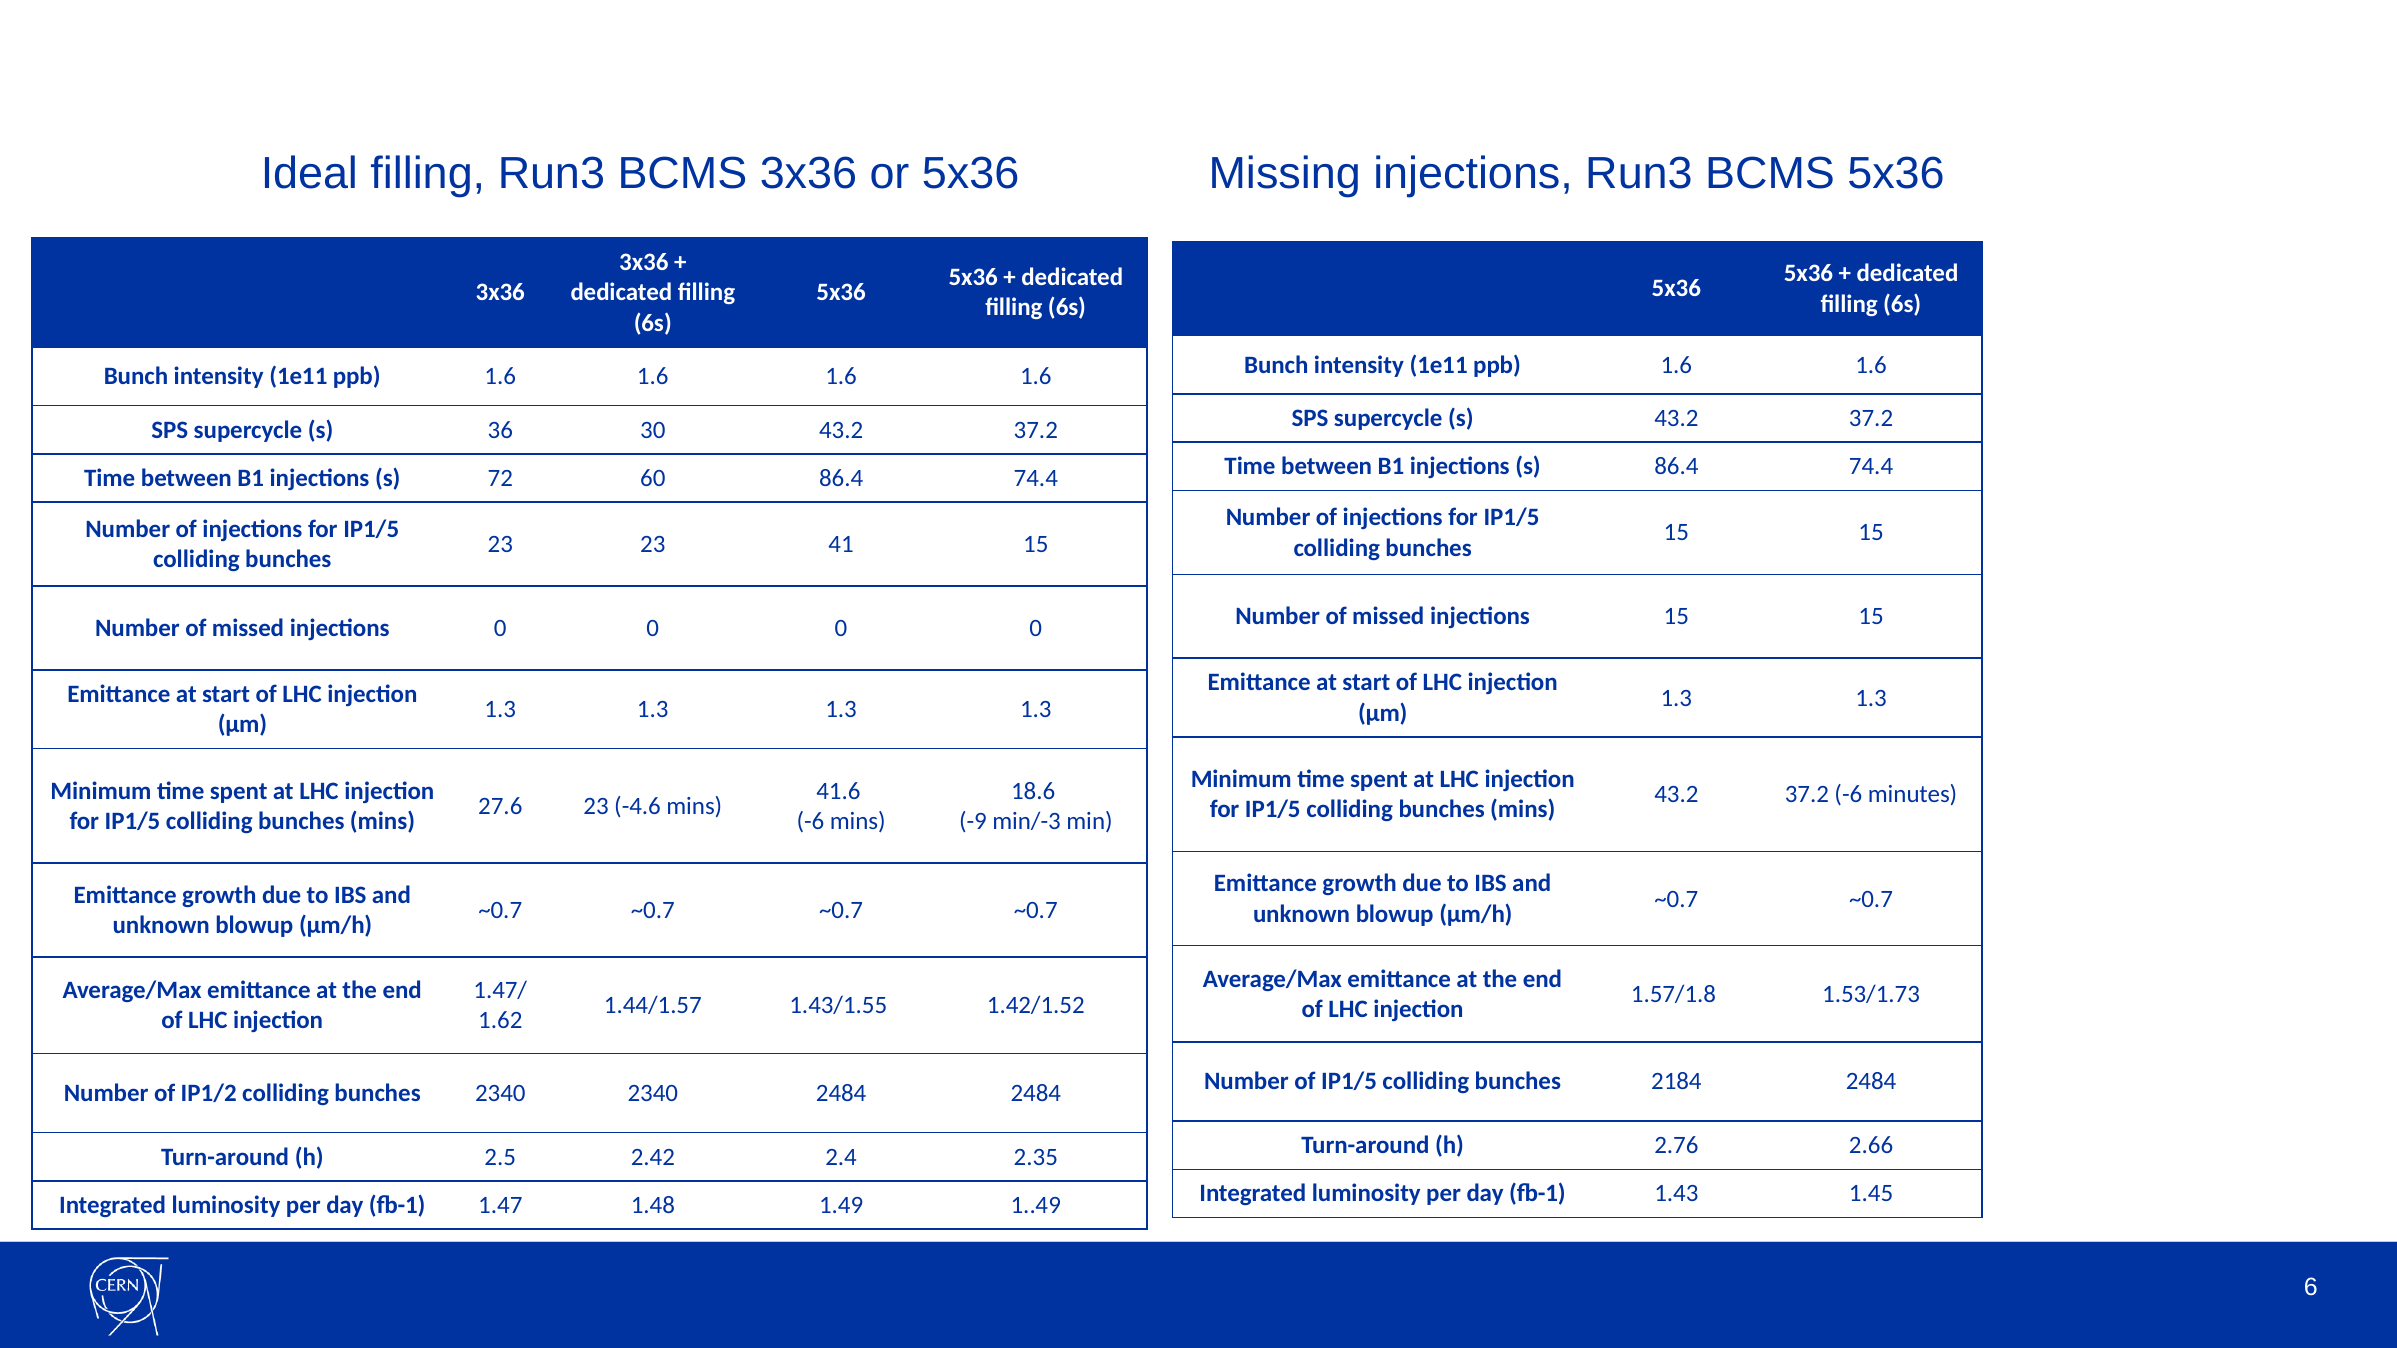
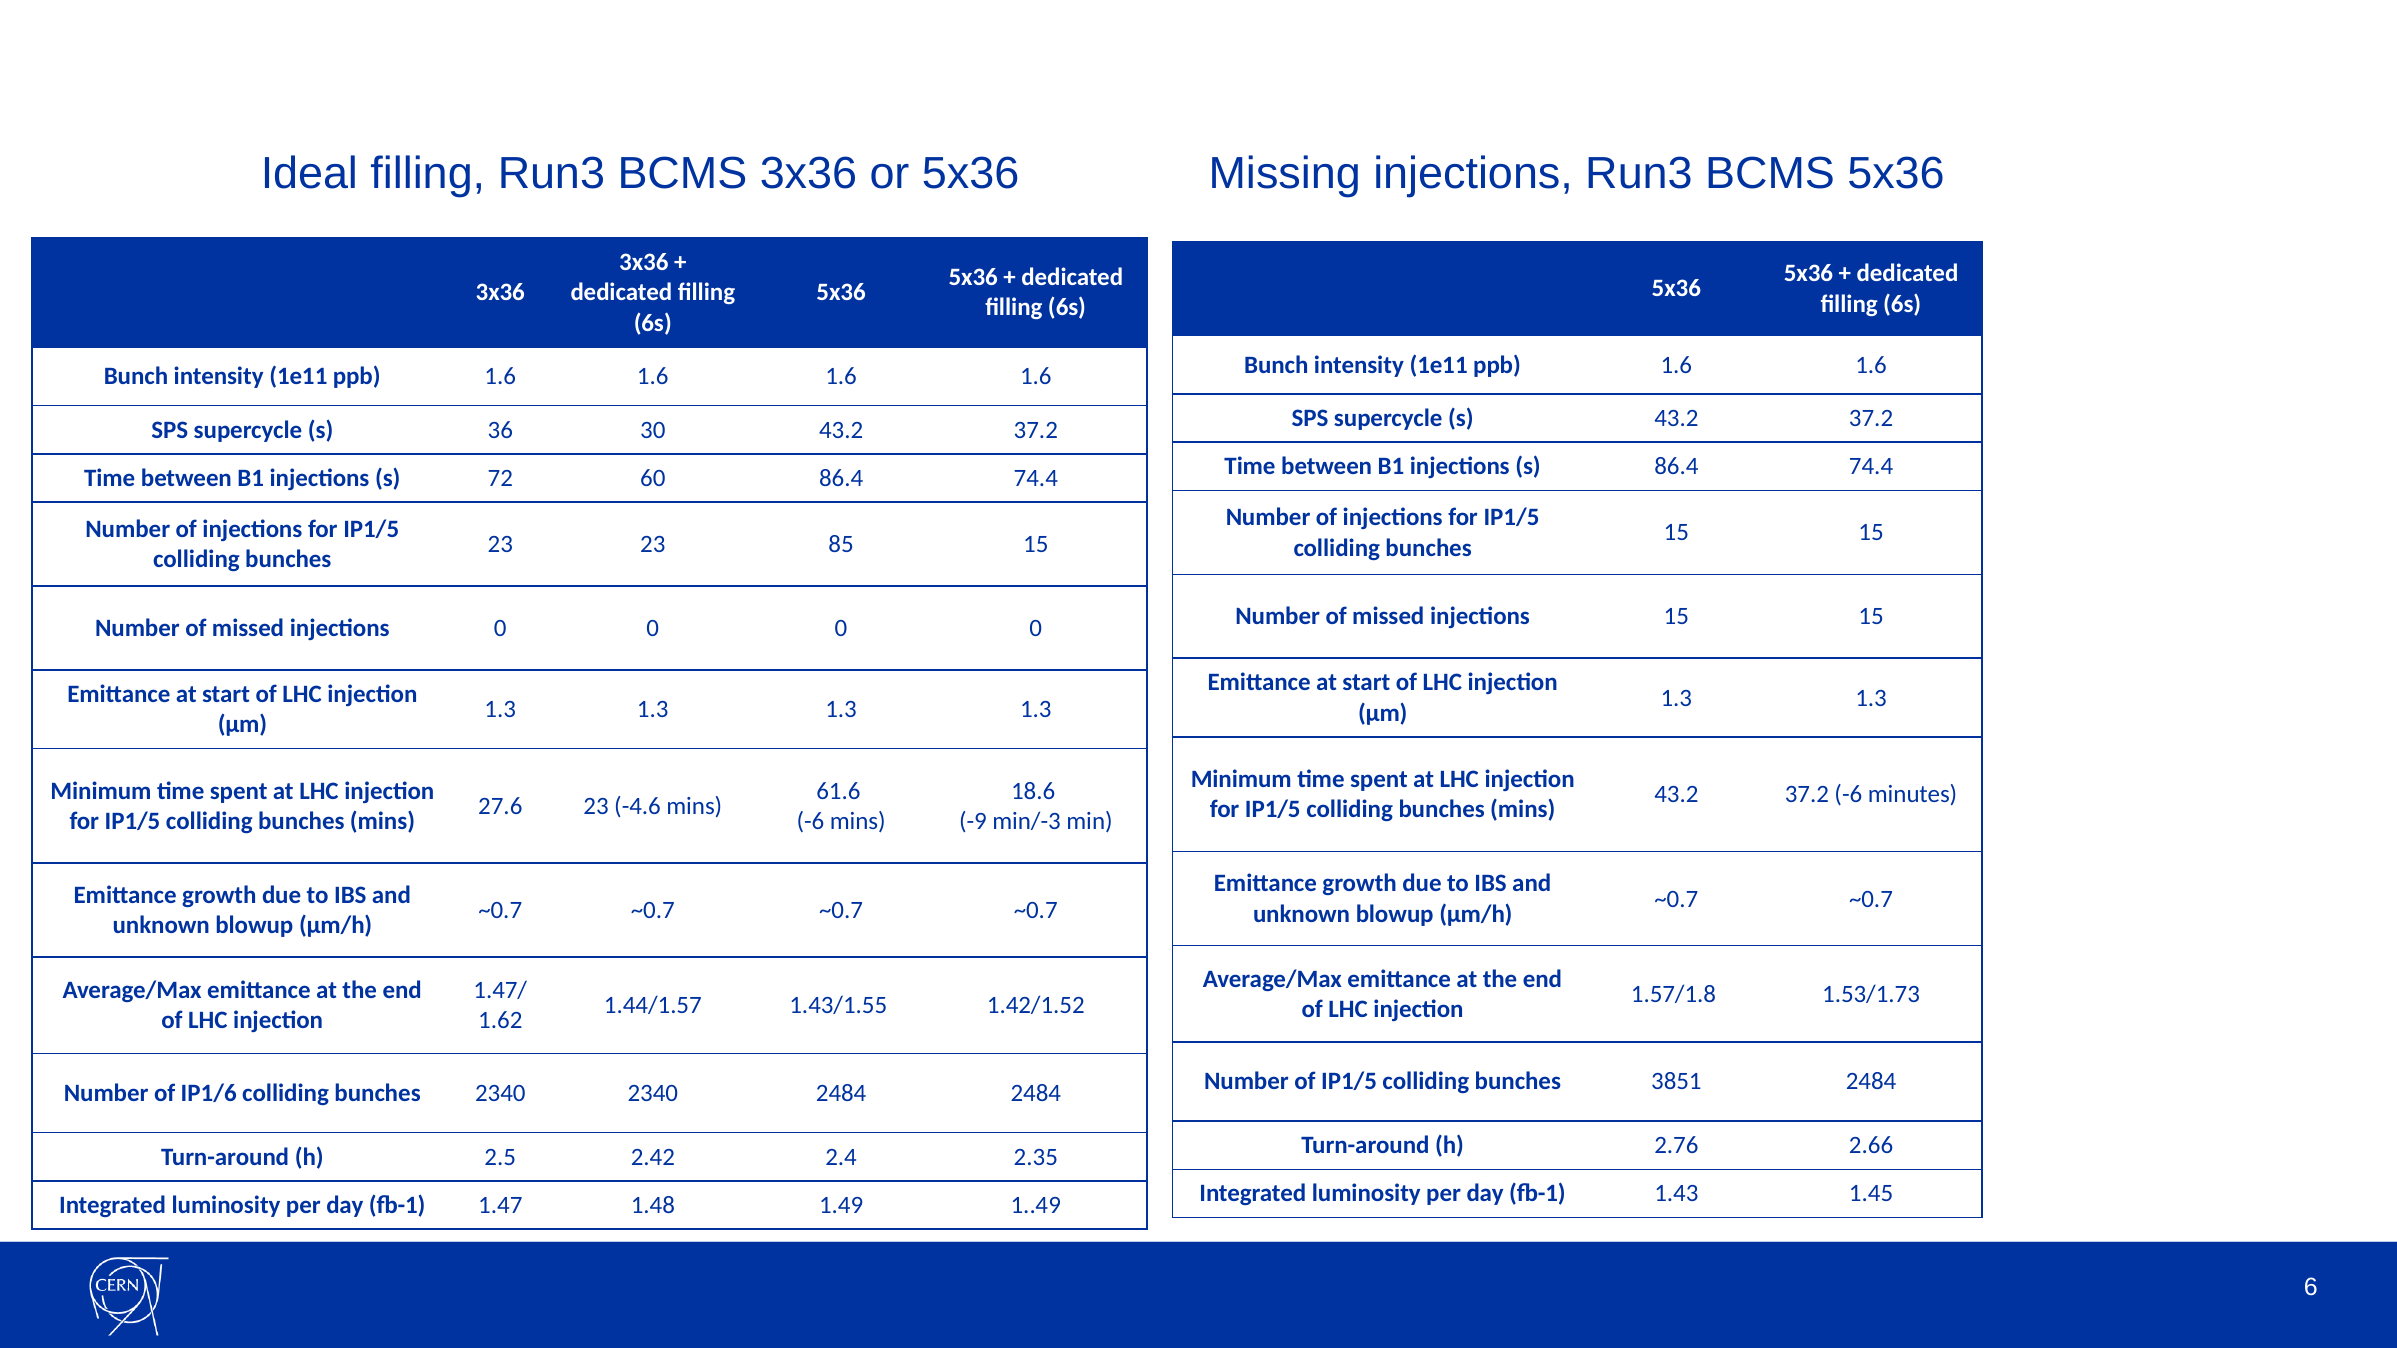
41: 41 -> 85
41.6: 41.6 -> 61.6
2184: 2184 -> 3851
IP1/2: IP1/2 -> IP1/6
